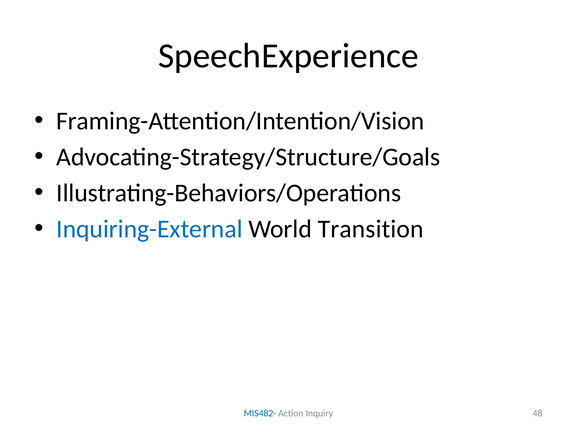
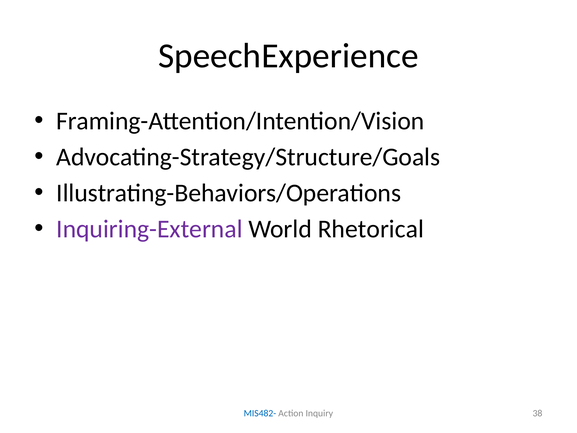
Inquiring-External colour: blue -> purple
Transition: Transition -> Rhetorical
48: 48 -> 38
